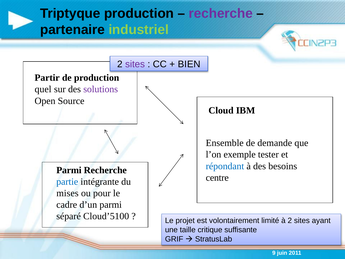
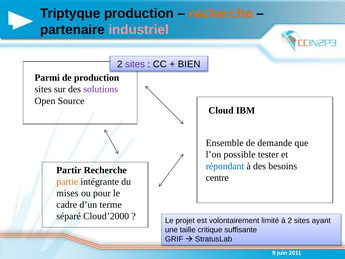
recherche at (221, 13) colour: purple -> orange
industriel colour: light green -> pink
Partir: Partir -> Parmi
quel at (43, 89): quel -> sites
exemple: exemple -> possible
Parmi at (69, 170): Parmi -> Partir
partie colour: blue -> orange
d’un parmi: parmi -> terme
Cloud’5100: Cloud’5100 -> Cloud’2000
